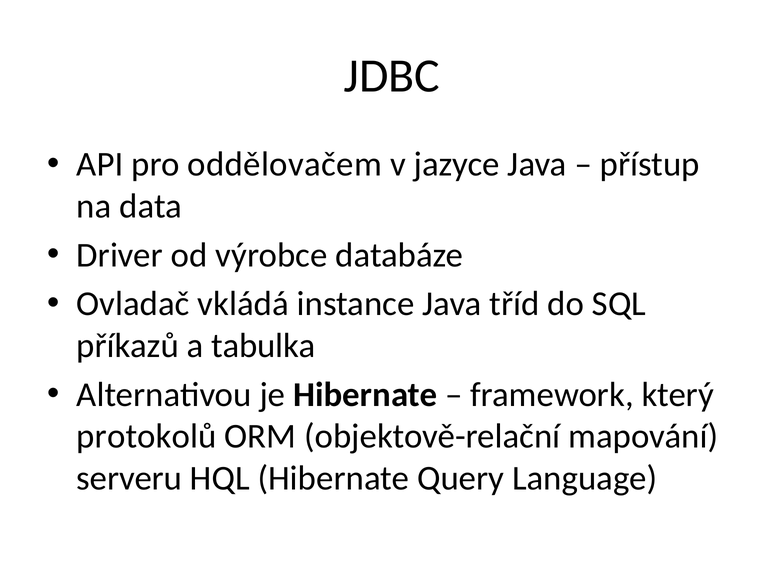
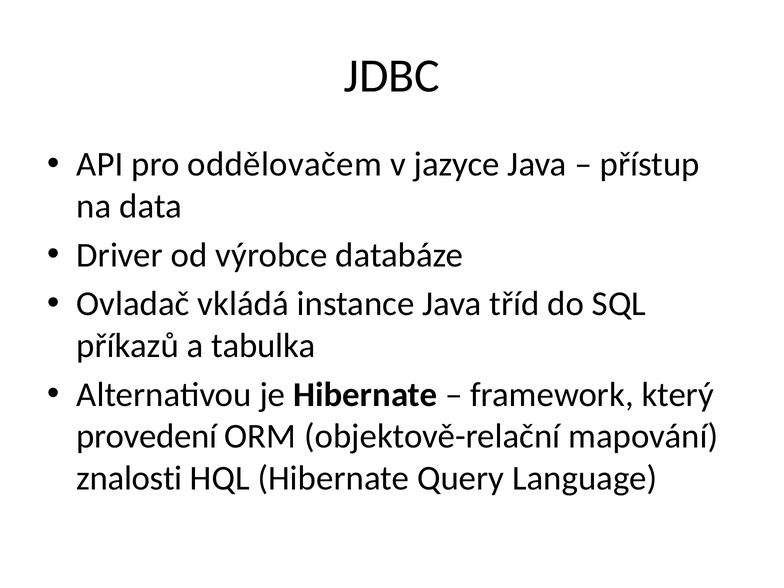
protokolů: protokolů -> provedení
serveru: serveru -> znalosti
